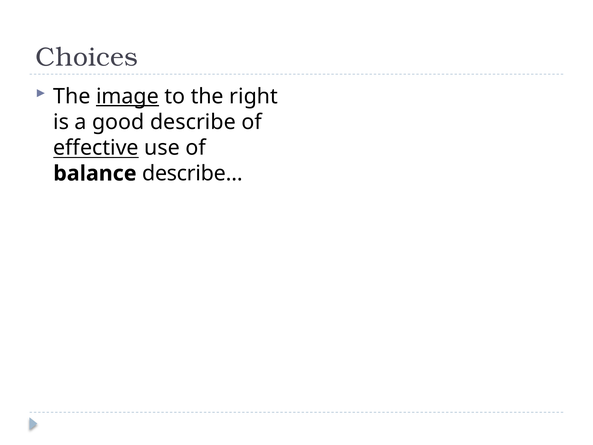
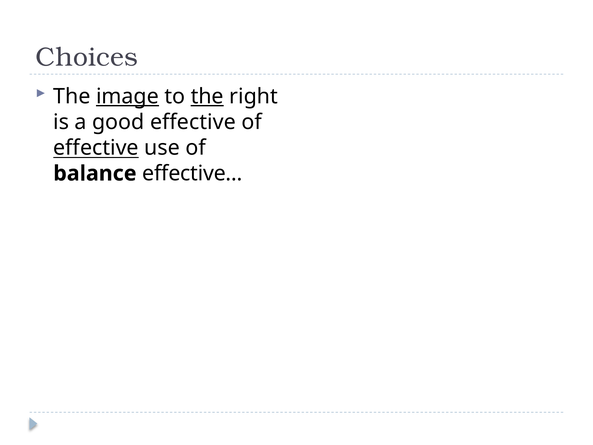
the at (207, 96) underline: none -> present
good describe: describe -> effective
describe…: describe… -> effective…
